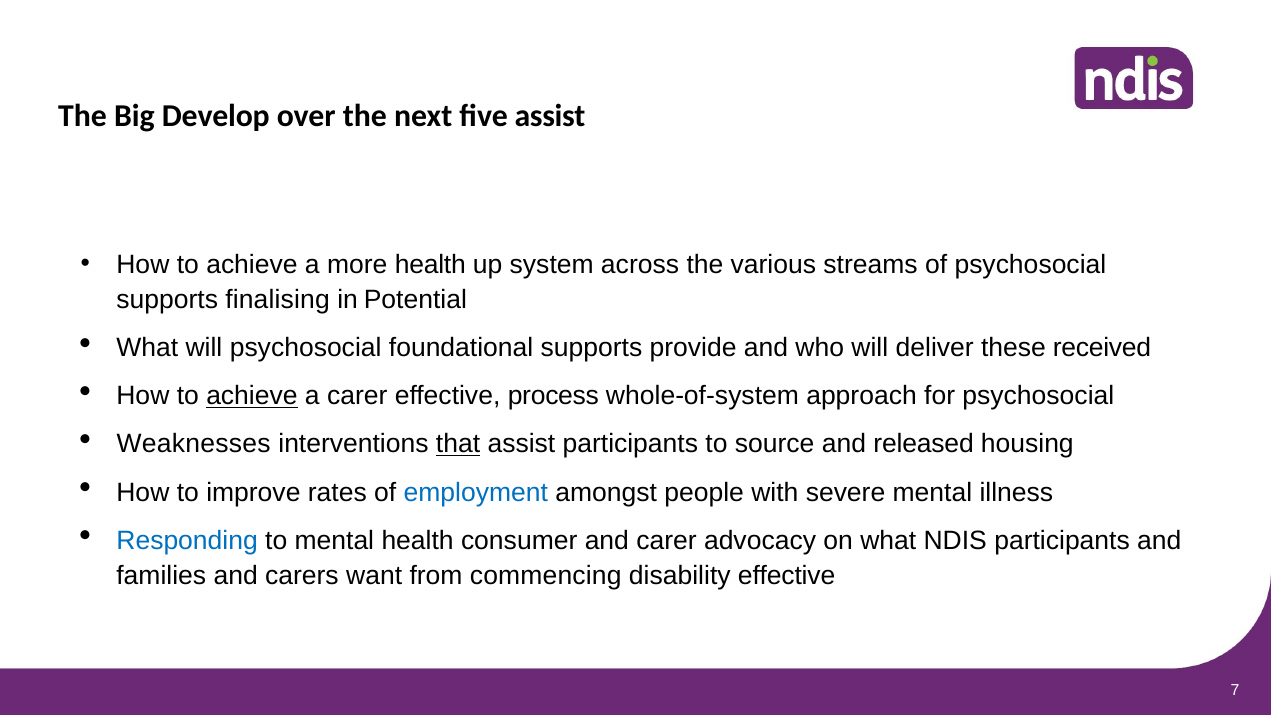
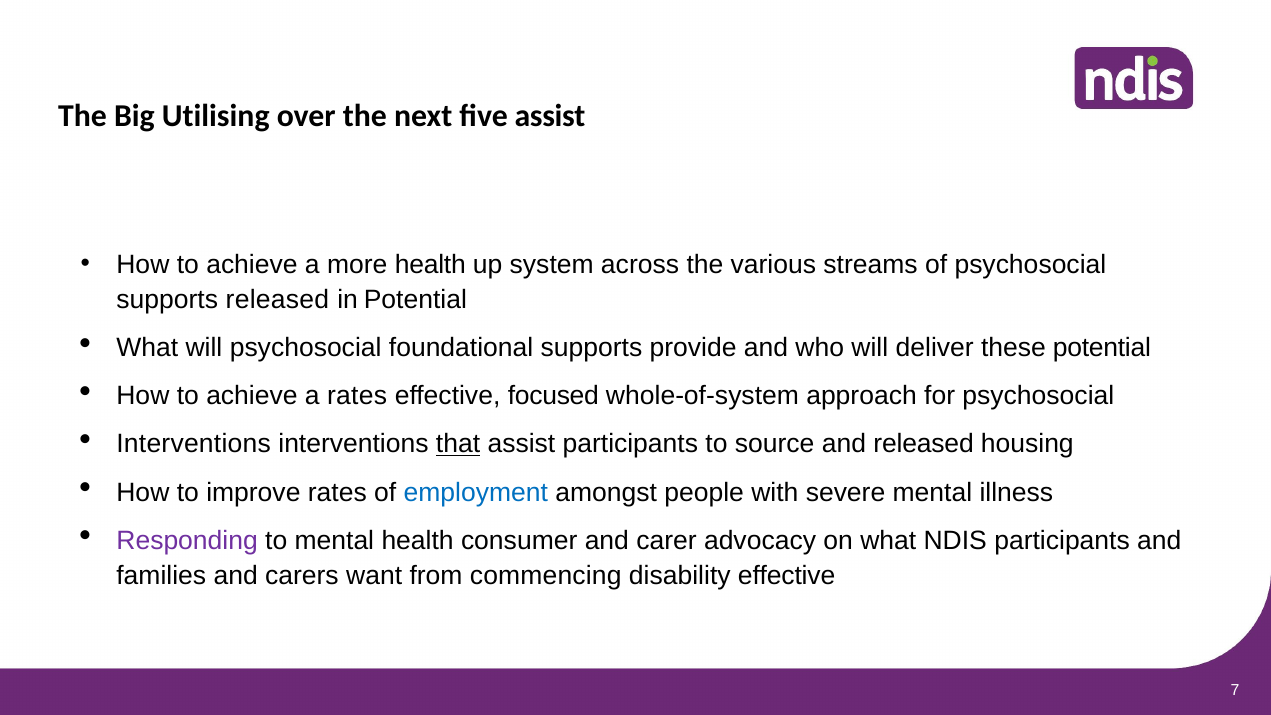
Develop: Develop -> Utilising
supports finalising: finalising -> released
these received: received -> potential
achieve at (252, 396) underline: present -> none
a carer: carer -> rates
process: process -> focused
Weaknesses at (194, 444): Weaknesses -> Interventions
Responding colour: blue -> purple
